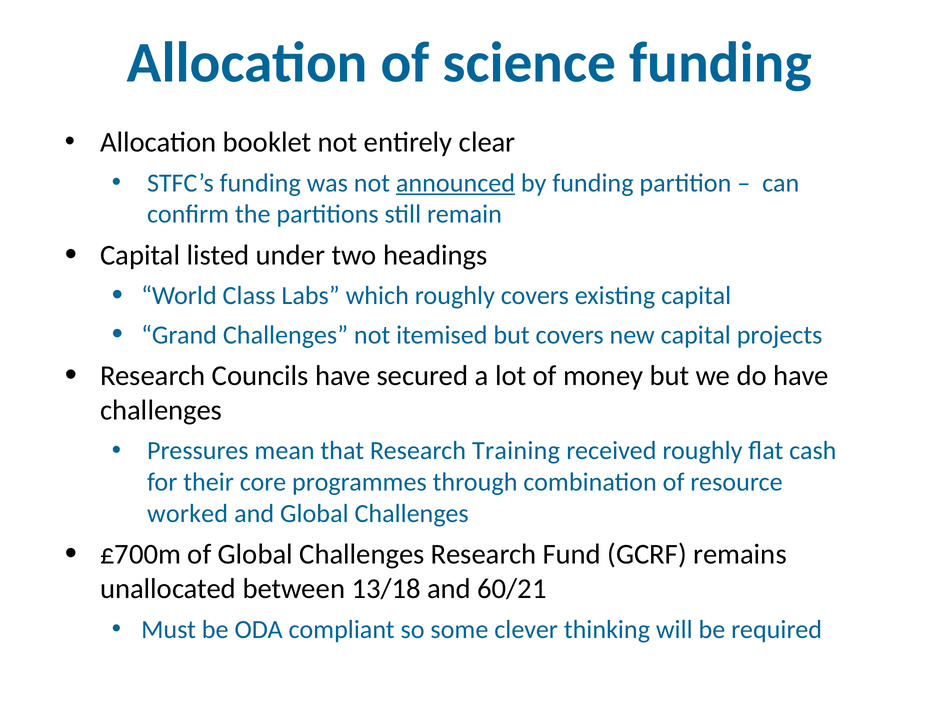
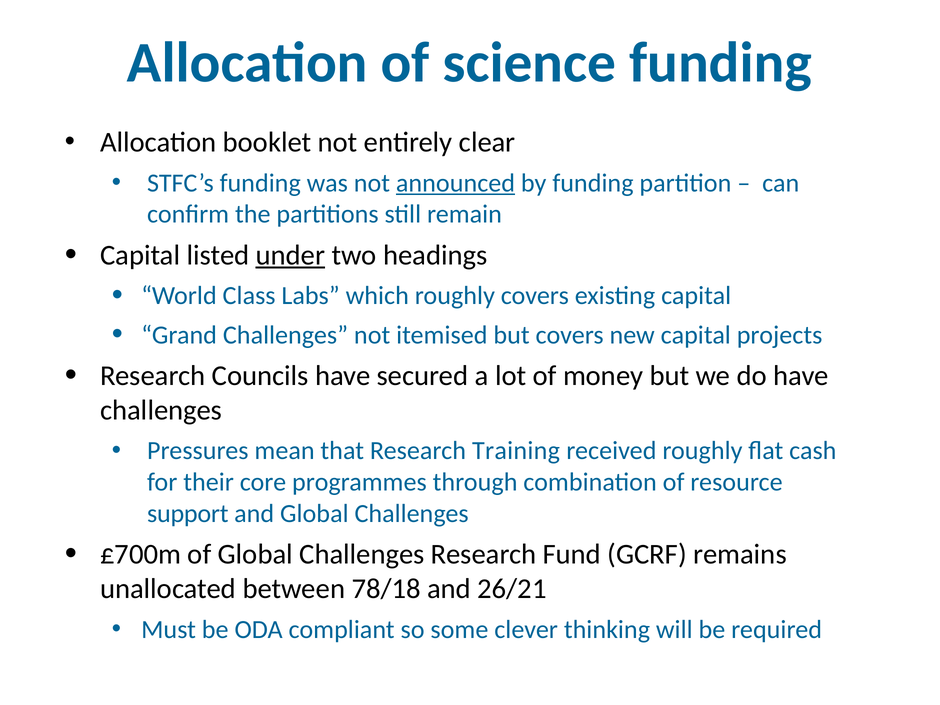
under underline: none -> present
worked: worked -> support
13/18: 13/18 -> 78/18
60/21: 60/21 -> 26/21
